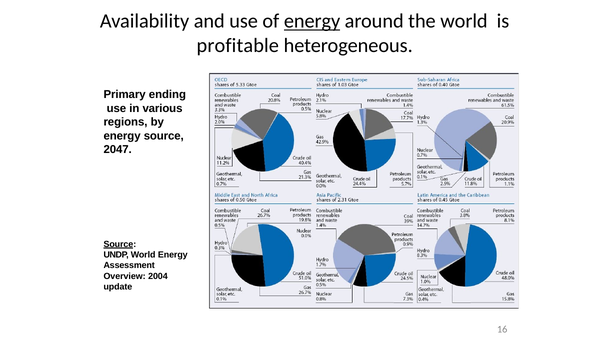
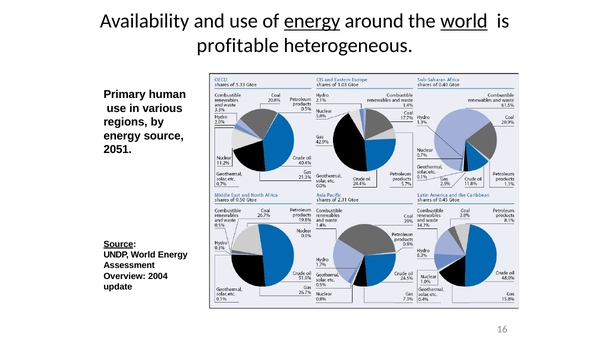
world at (464, 21) underline: none -> present
ending: ending -> human
2047: 2047 -> 2051
